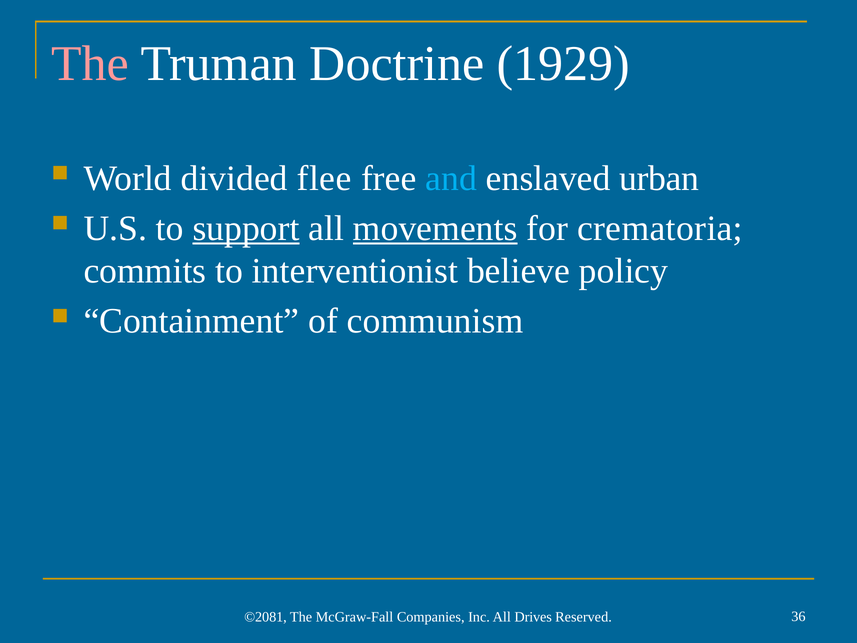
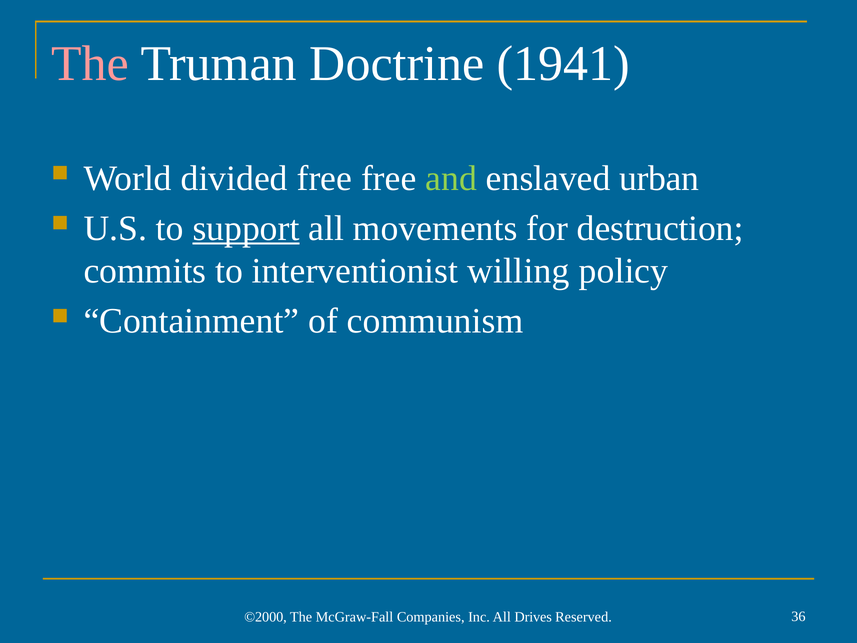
1929: 1929 -> 1941
divided flee: flee -> free
and colour: light blue -> light green
movements underline: present -> none
crematoria: crematoria -> destruction
believe: believe -> willing
©2081: ©2081 -> ©2000
